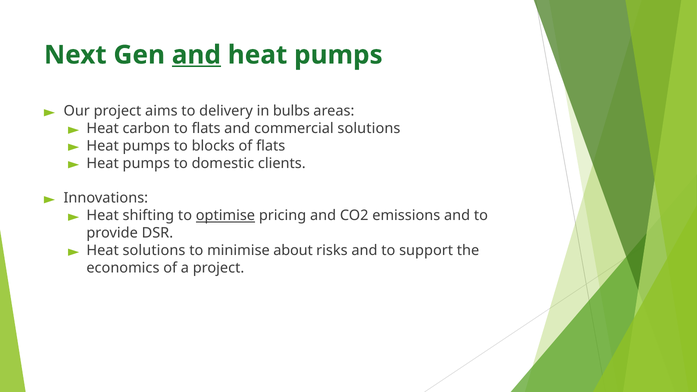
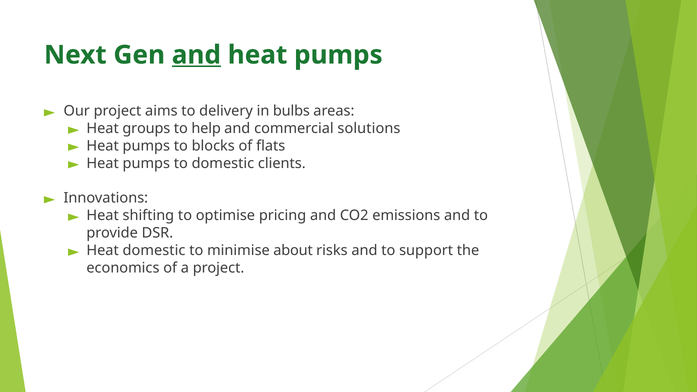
carbon: carbon -> groups
to flats: flats -> help
optimise underline: present -> none
Heat solutions: solutions -> domestic
